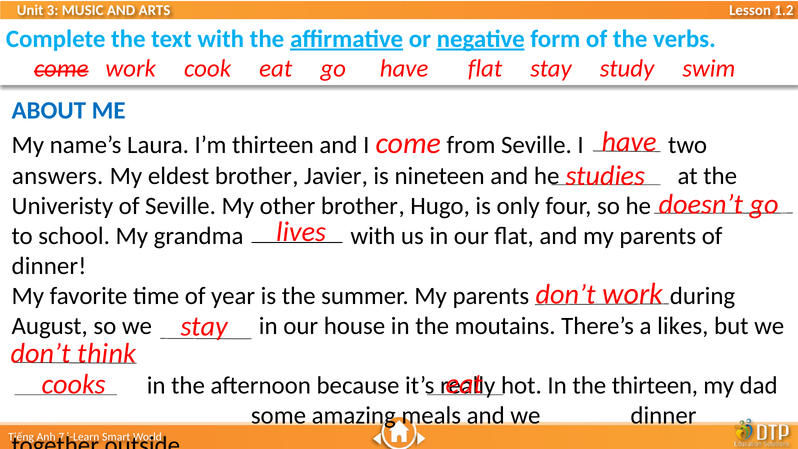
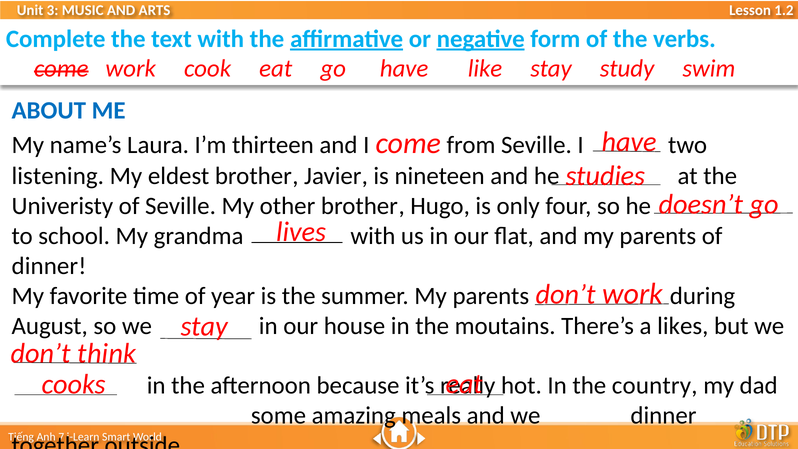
have flat: flat -> like
answers: answers -> listening
the thirteen: thirteen -> country
